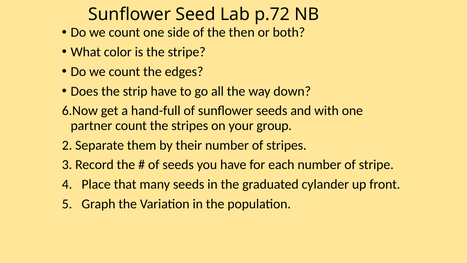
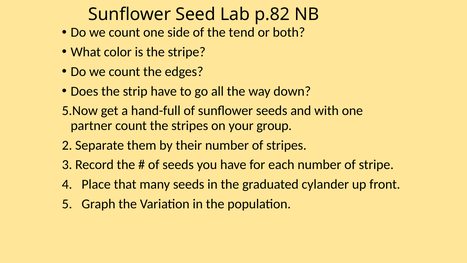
p.72: p.72 -> p.82
then: then -> tend
6.Now: 6.Now -> 5.Now
